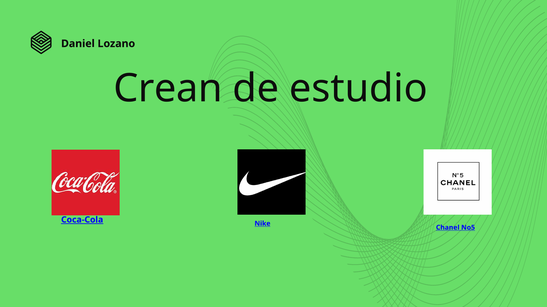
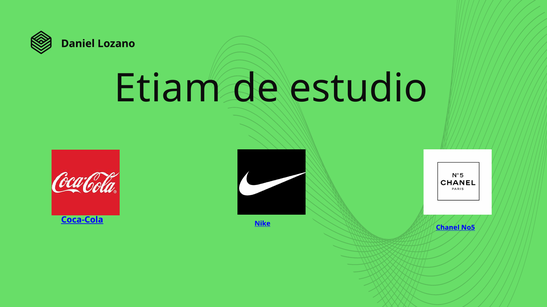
Crean: Crean -> Etiam
